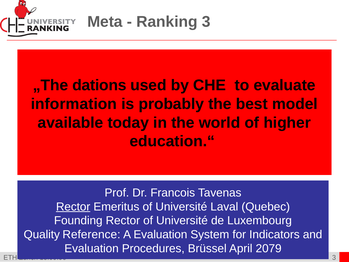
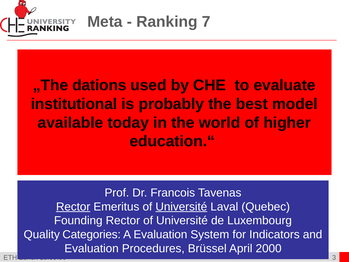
Ranking 3: 3 -> 7
information: information -> institutional
Université at (181, 206) underline: none -> present
Reference: Reference -> Categories
2079: 2079 -> 2000
